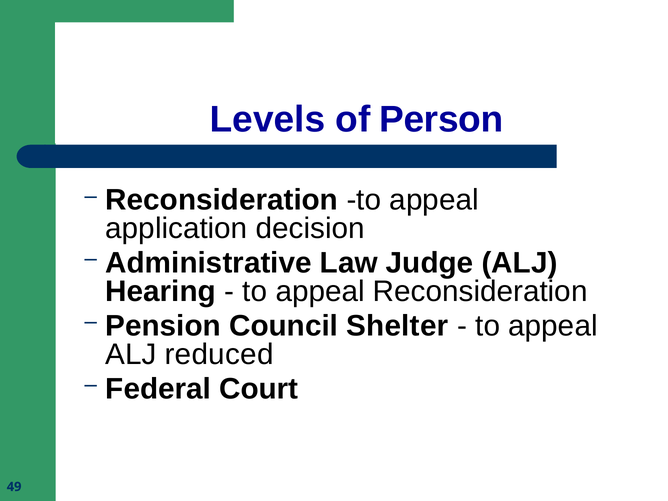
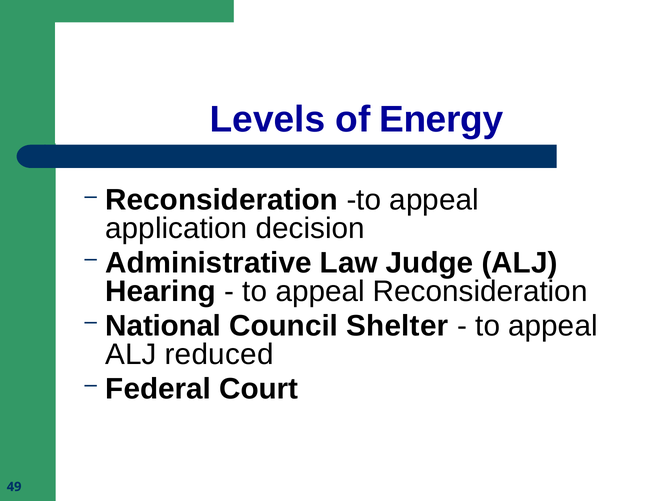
Person: Person -> Energy
Pension: Pension -> National
